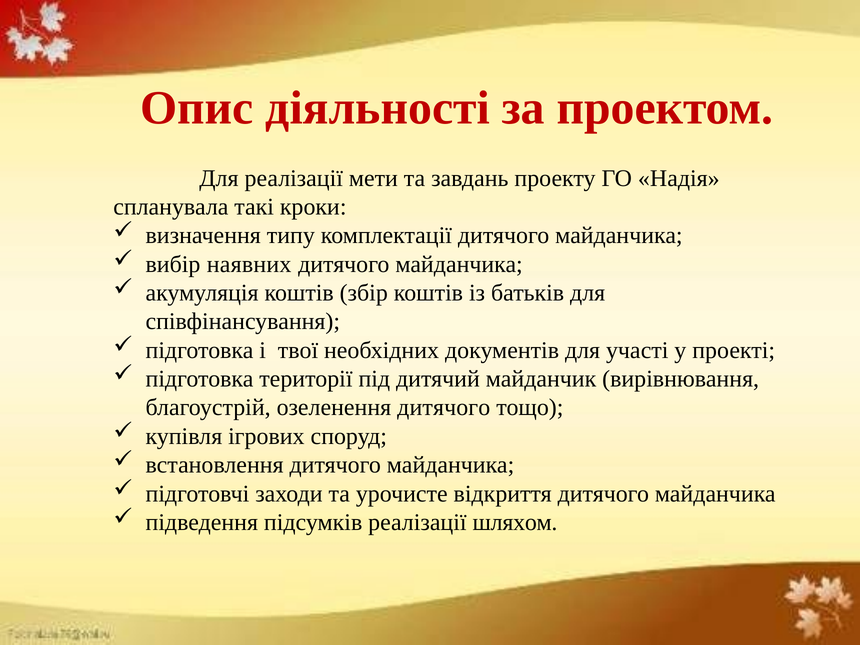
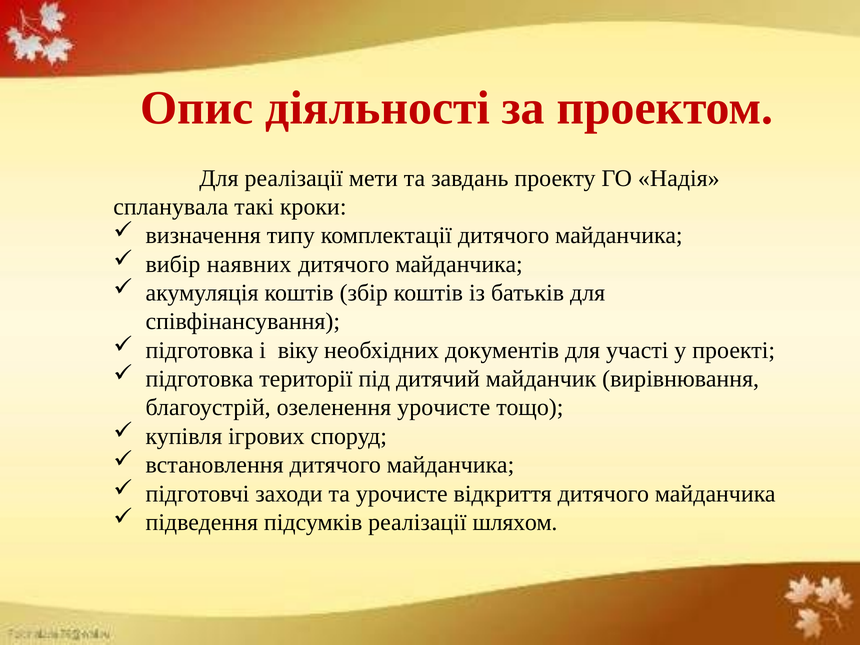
твої: твої -> віку
озеленення дитячого: дитячого -> урочисте
